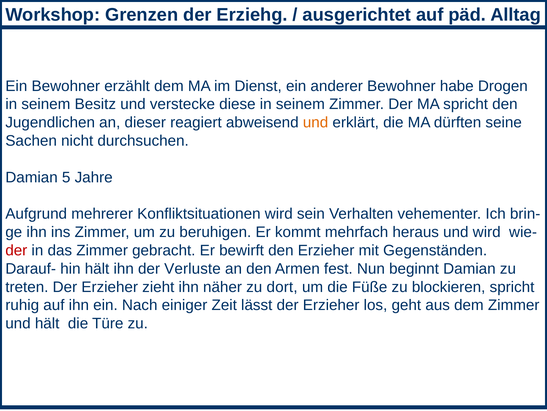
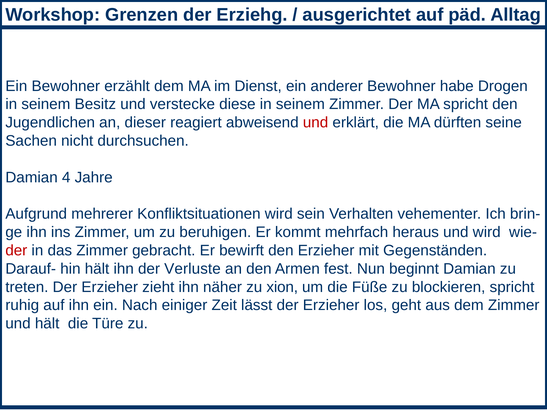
und at (316, 122) colour: orange -> red
5: 5 -> 4
dort: dort -> xion
